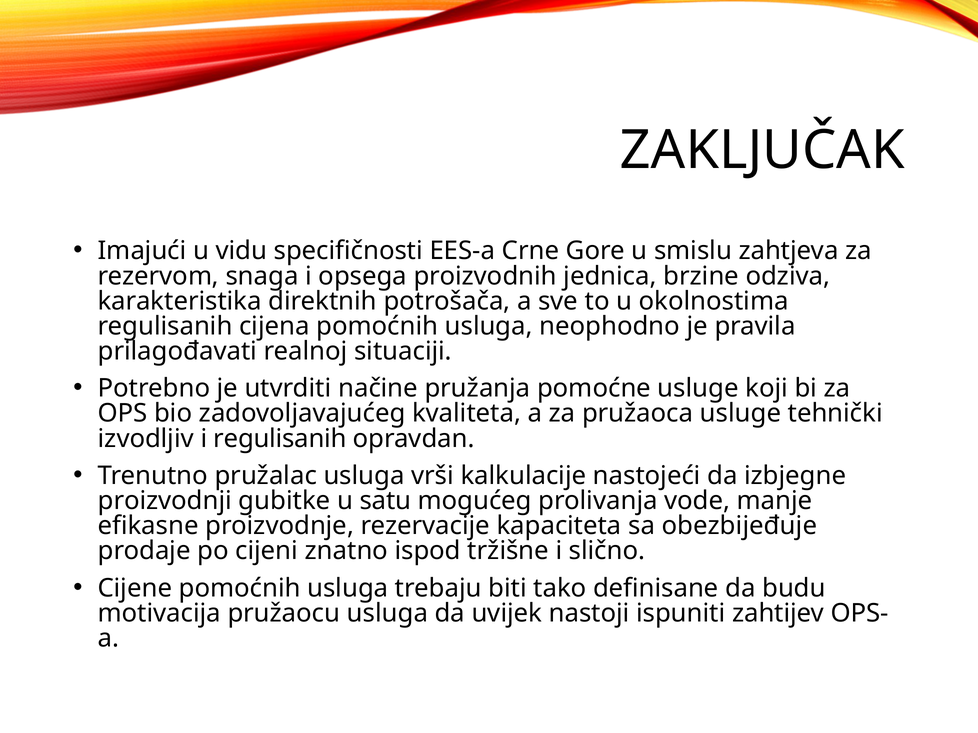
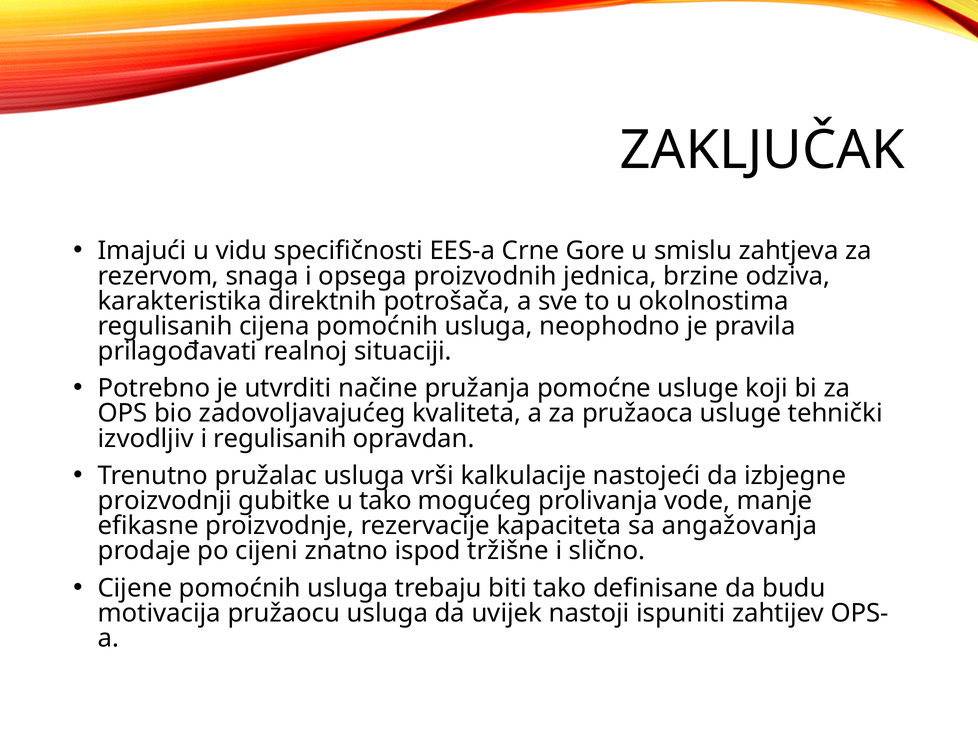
u satu: satu -> tako
obezbijeđuje: obezbijeđuje -> angažovanja
